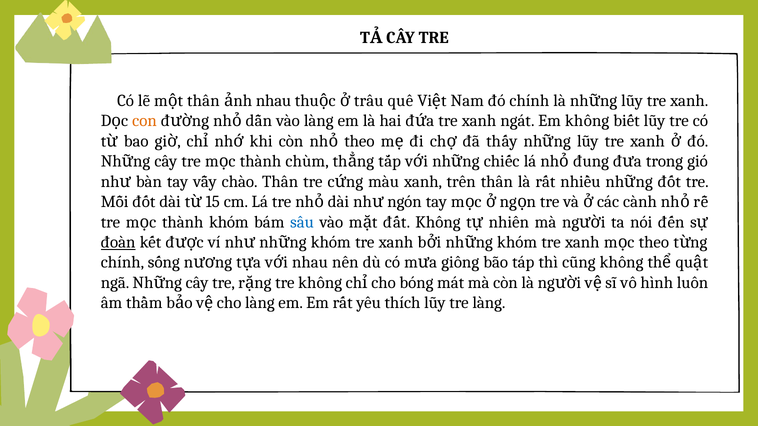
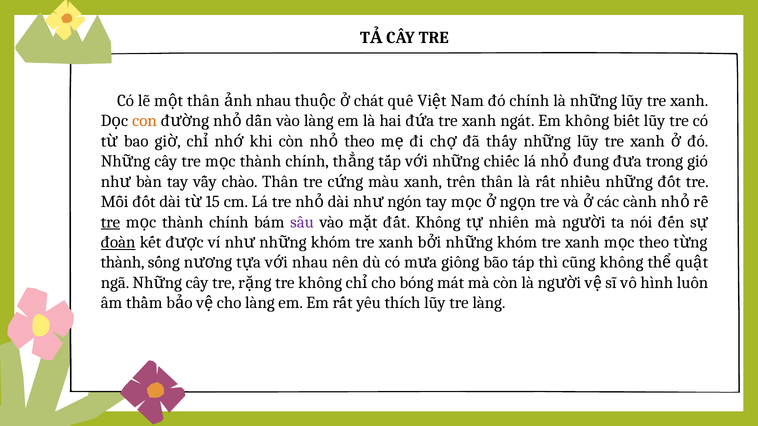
trâu: trâu -> chát
chùm at (307, 162): chùm -> chính
tre at (110, 222) underline: none -> present
khóm at (229, 222): khóm -> chính
sâu colour: blue -> purple
chính at (122, 263): chính -> thành
